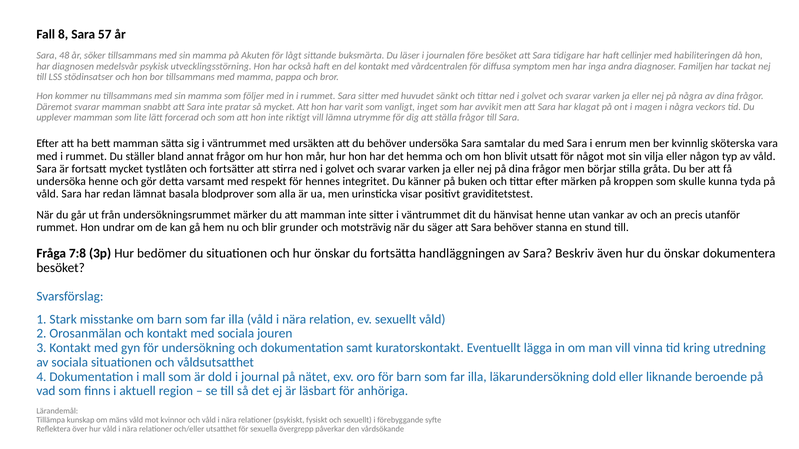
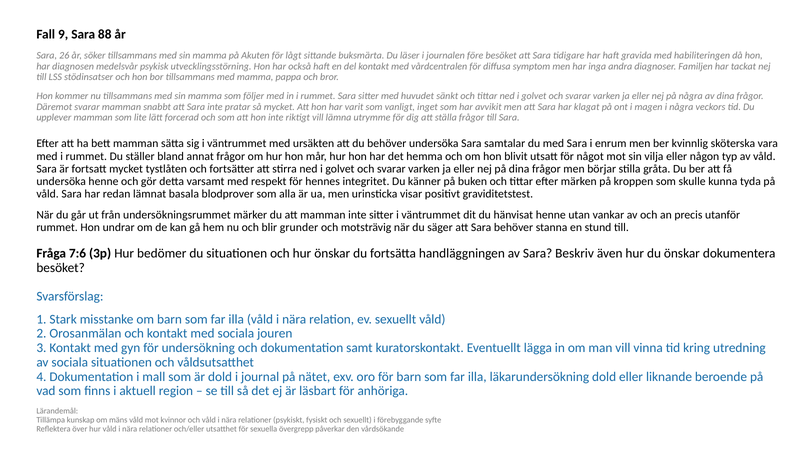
8: 8 -> 9
57: 57 -> 88
48: 48 -> 26
cellinjer: cellinjer -> gravida
7:8: 7:8 -> 7:6
